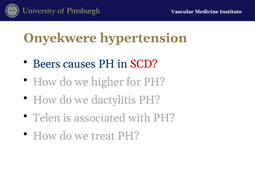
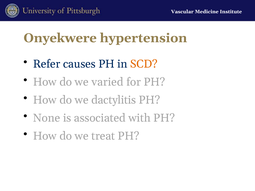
Beers: Beers -> Refer
SCD colour: red -> orange
higher: higher -> varied
Telen: Telen -> None
